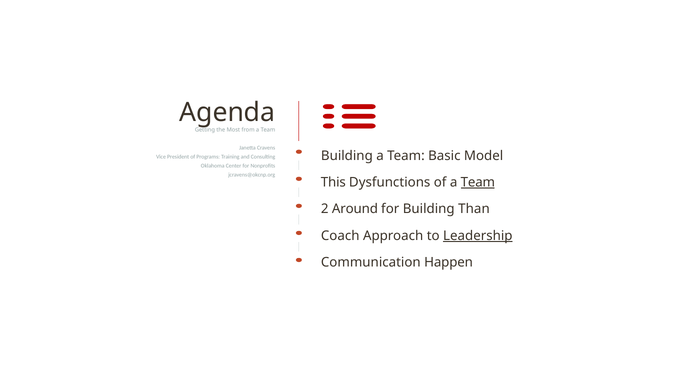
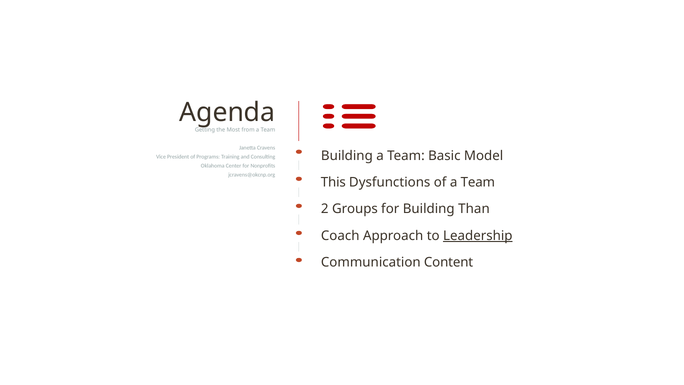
Team at (478, 182) underline: present -> none
Around: Around -> Groups
Happen: Happen -> Content
